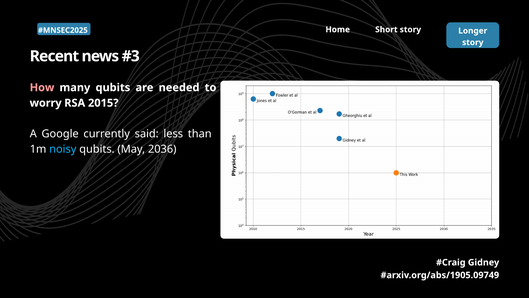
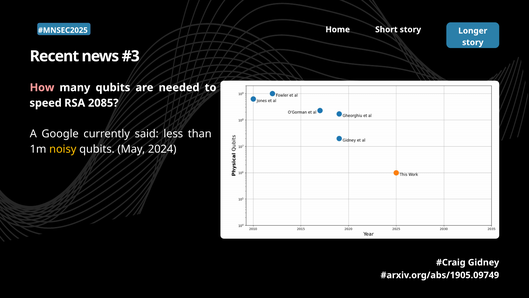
worry: worry -> speed
2015: 2015 -> 2085
noisy colour: light blue -> yellow
2036: 2036 -> 2024
